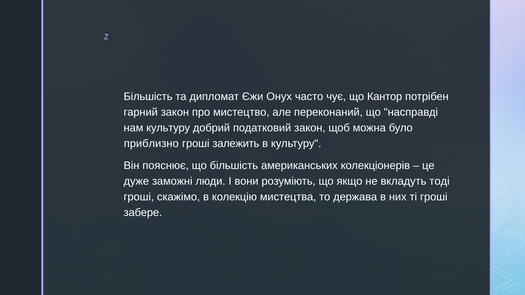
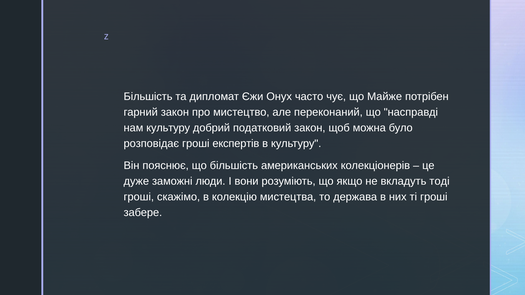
Кантор: Кантор -> Майже
приблизно: приблизно -> розповідає
залежить: залежить -> експертів
